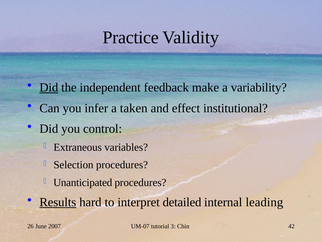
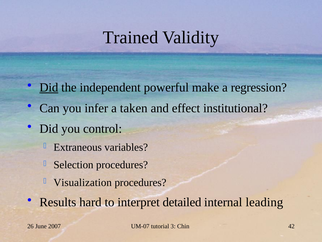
Practice: Practice -> Trained
feedback: feedback -> powerful
variability: variability -> regression
Unanticipated: Unanticipated -> Visualization
Results underline: present -> none
